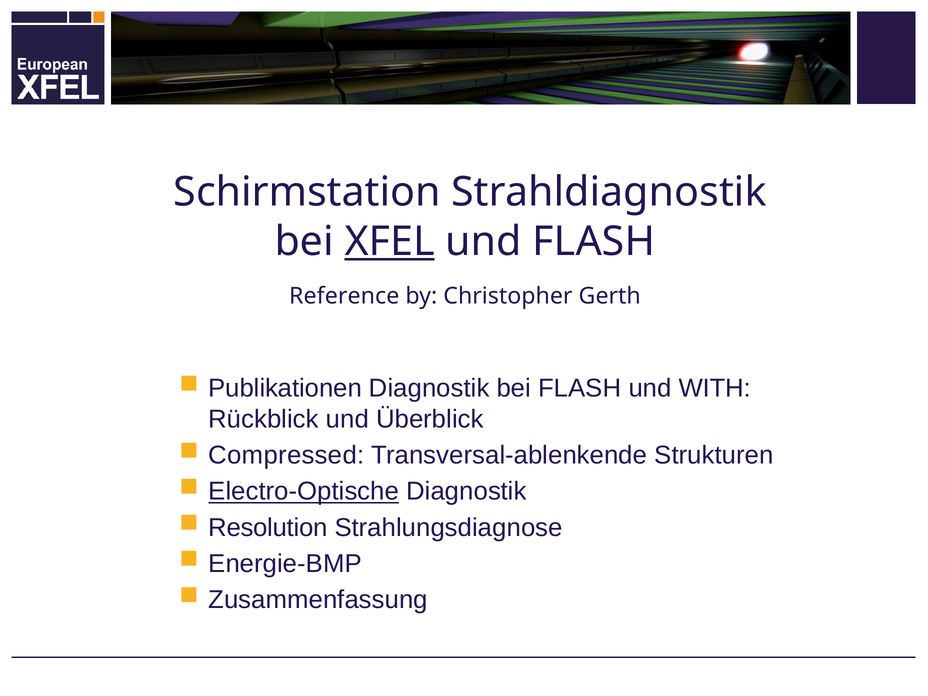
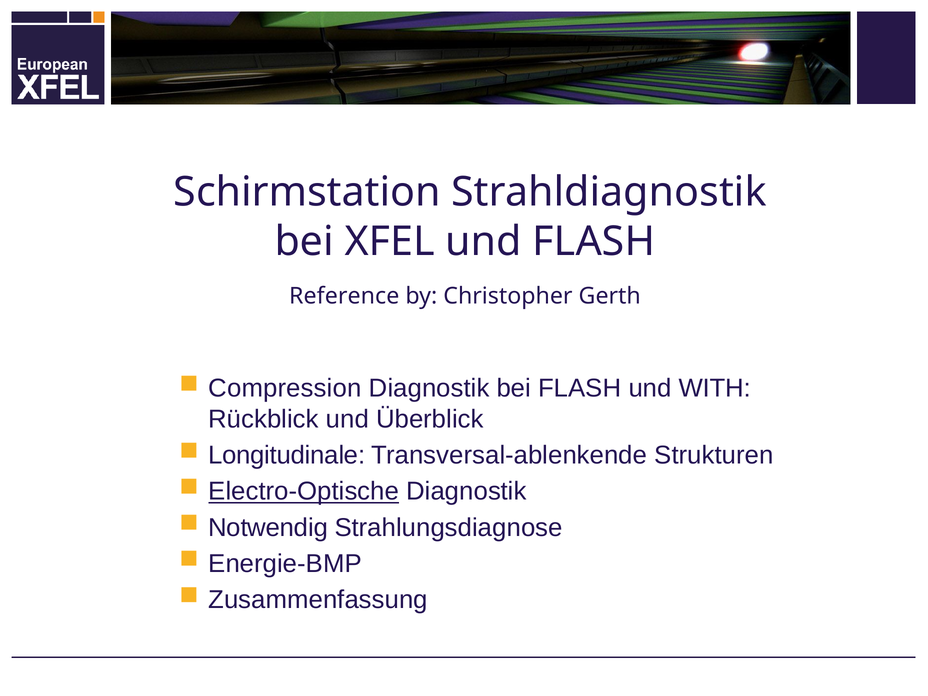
XFEL underline: present -> none
Publikationen: Publikationen -> Compression
Compressed: Compressed -> Longitudinale
Resolution: Resolution -> Notwendig
